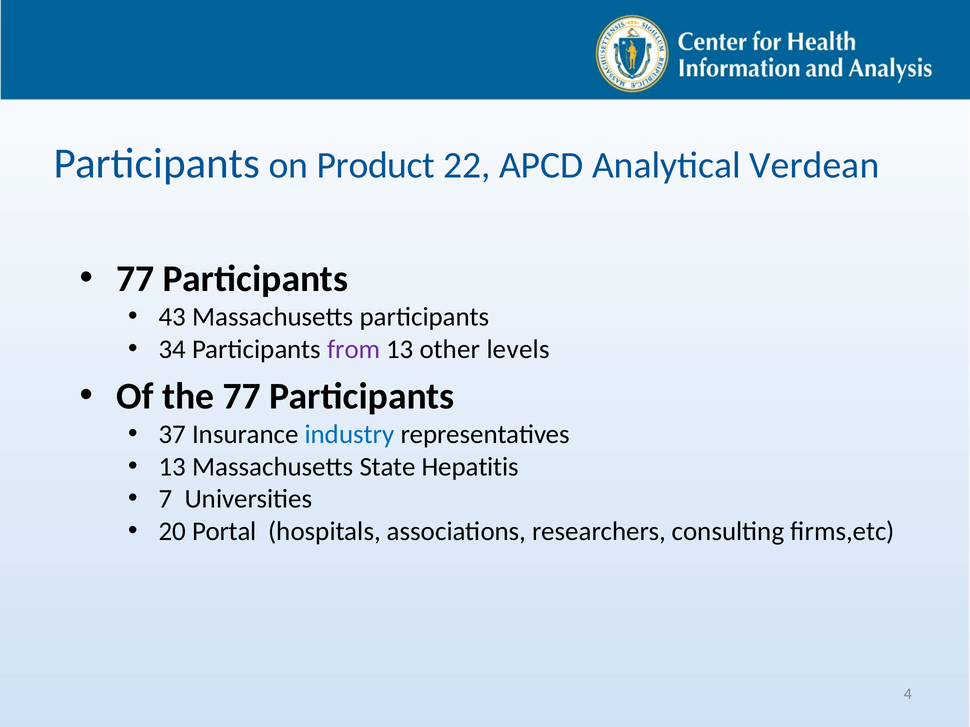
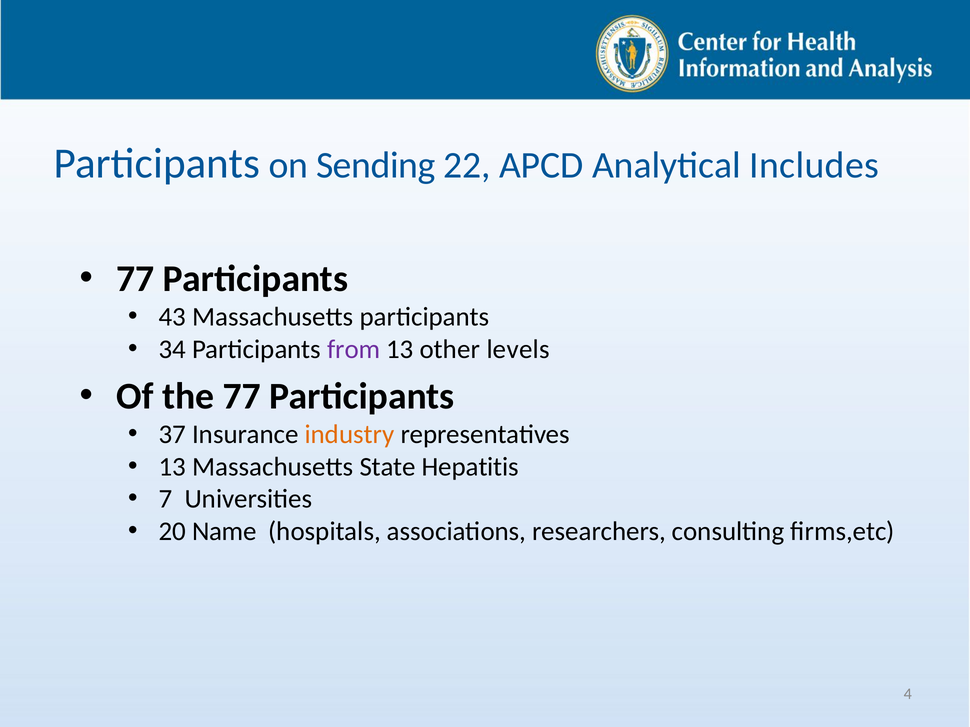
Product: Product -> Sending
Verdean: Verdean -> Includes
industry colour: blue -> orange
Portal: Portal -> Name
